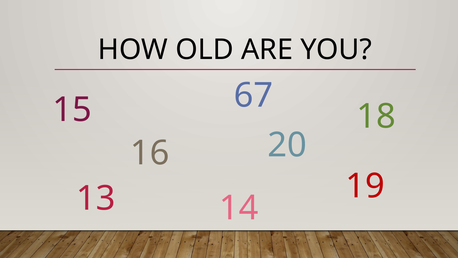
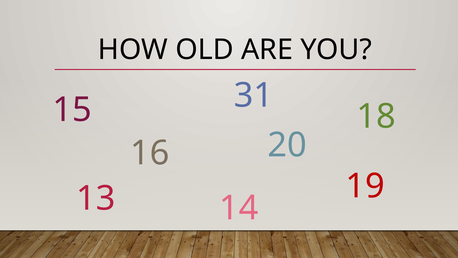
67: 67 -> 31
